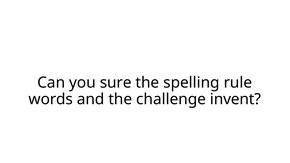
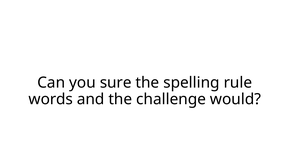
invent: invent -> would
